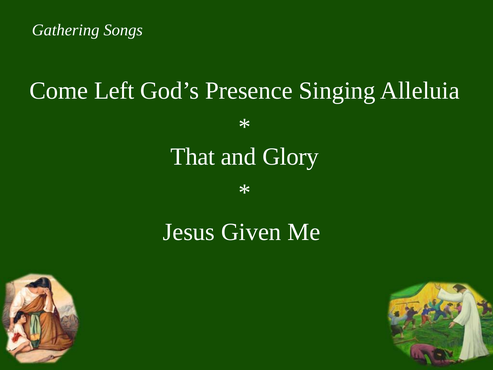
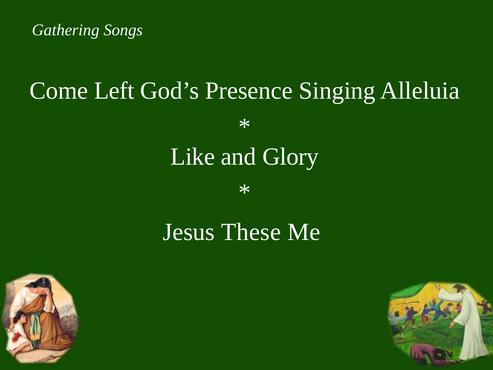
That: That -> Like
Given: Given -> These
